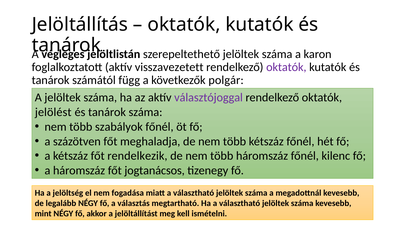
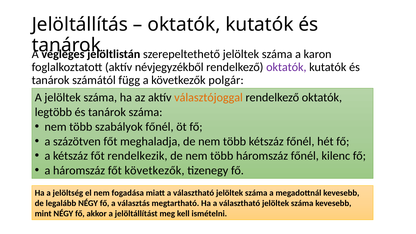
visszavezetett: visszavezetett -> névjegyzékből
választójoggal colour: purple -> orange
jelölést: jelölést -> legtöbb
főt jogtanácsos: jogtanácsos -> következők
